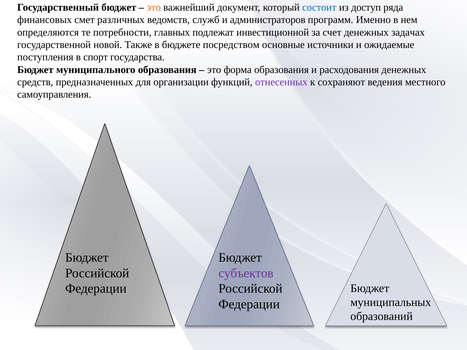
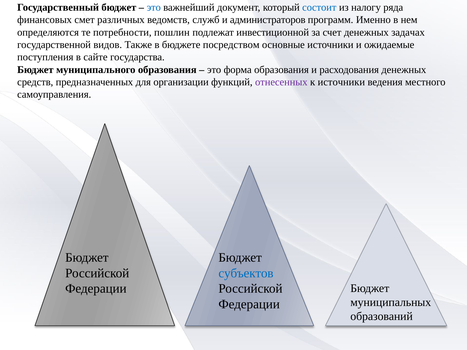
это at (154, 7) colour: orange -> blue
доступ: доступ -> налогу
главных: главных -> пошлин
новой: новой -> видов
спорт: спорт -> сайте
к сохраняют: сохраняют -> источники
субъектов colour: purple -> blue
